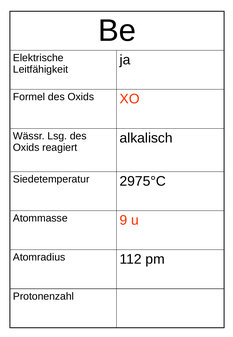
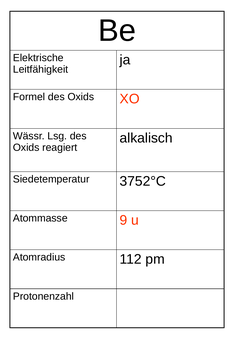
2975°C: 2975°C -> 3752°C
